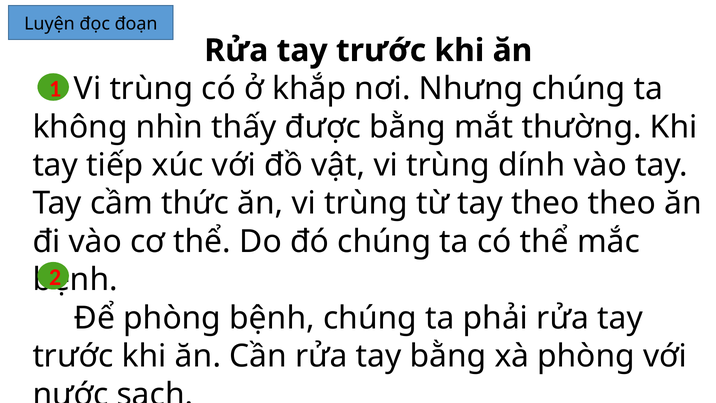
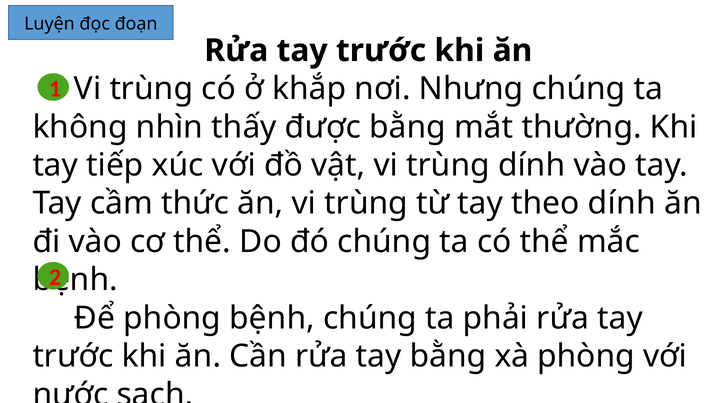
theo theo: theo -> dính
